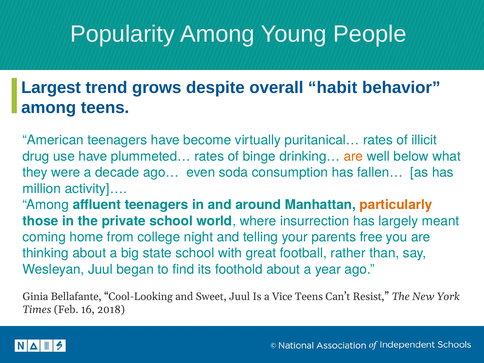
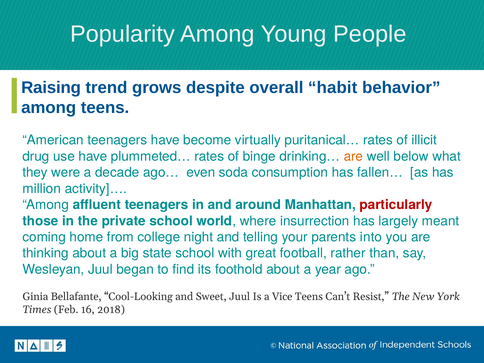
Largest: Largest -> Raising
particularly colour: orange -> red
free: free -> into
